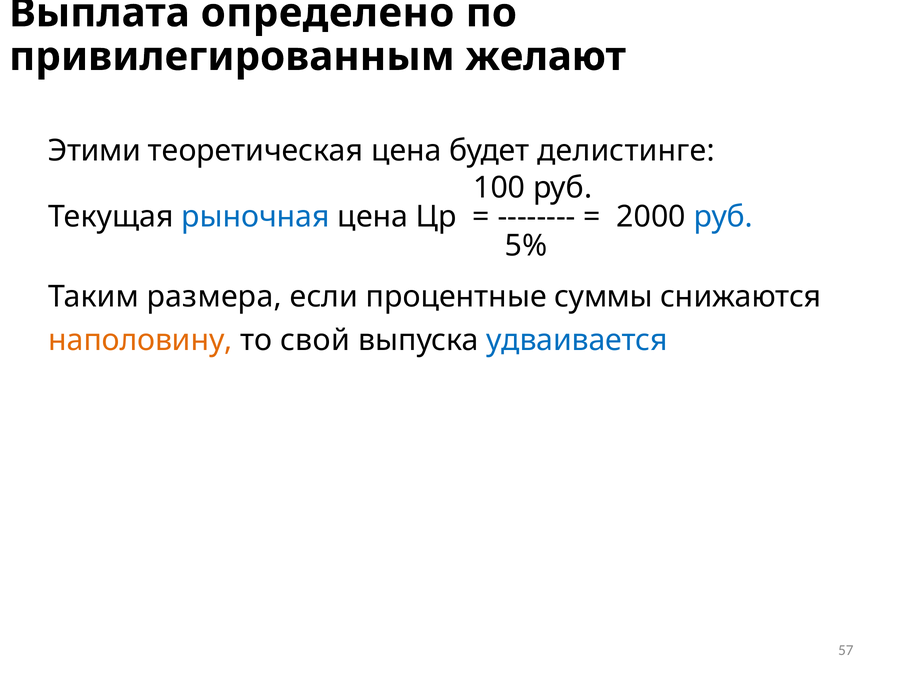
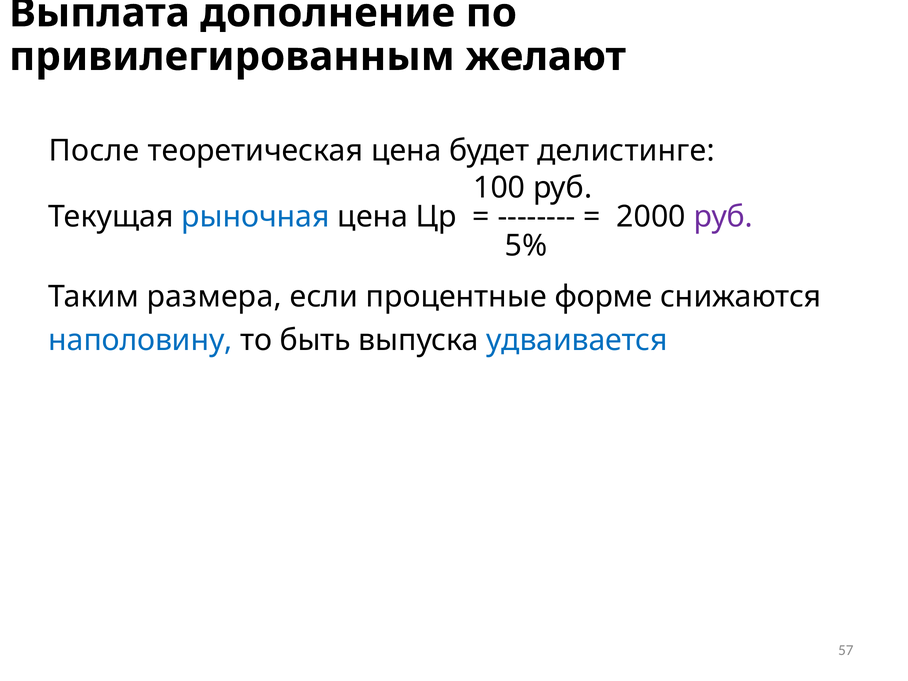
определено: определено -> дополнение
Этими: Этими -> После
руб at (723, 217) colour: blue -> purple
суммы: суммы -> форме
наполовину colour: orange -> blue
свой: свой -> быть
